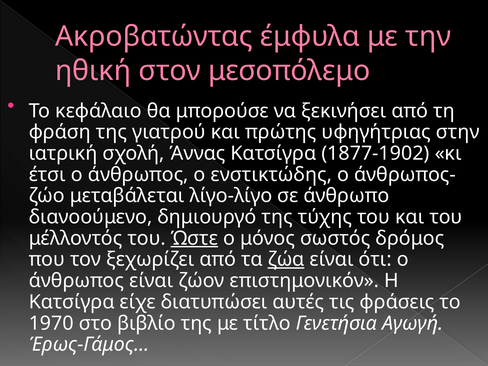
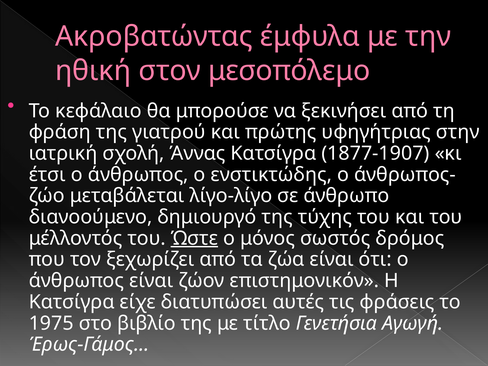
1877-1902: 1877-1902 -> 1877-1907
ζώα underline: present -> none
1970: 1970 -> 1975
